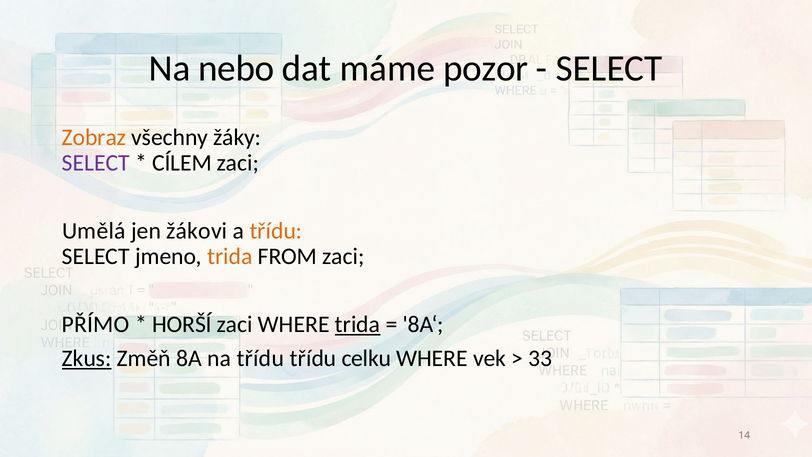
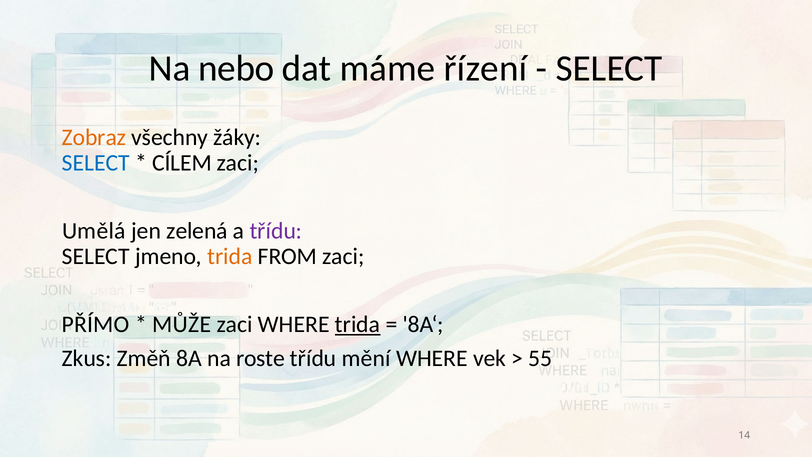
pozor: pozor -> řízení
SELECT at (96, 163) colour: purple -> blue
žákovi: žákovi -> zelená
třídu at (276, 231) colour: orange -> purple
HORŠÍ: HORŠÍ -> MŮŽE
Zkus underline: present -> none
na třídu: třídu -> roste
celku: celku -> mění
33: 33 -> 55
